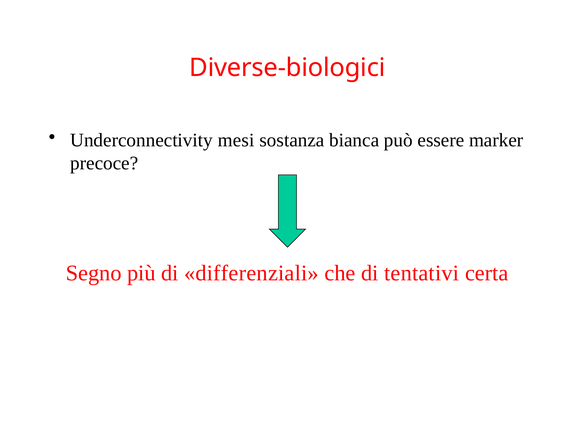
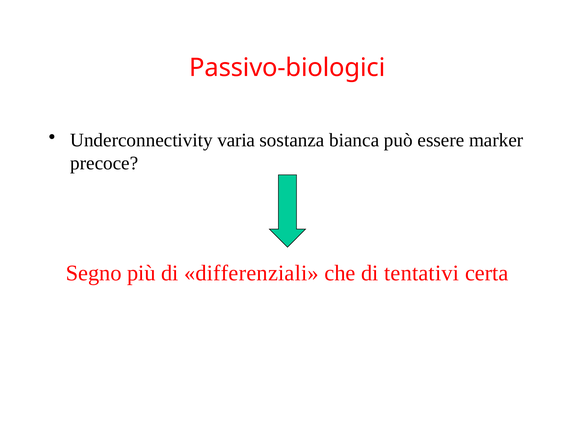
Diverse-biologici: Diverse-biologici -> Passivo-biologici
mesi: mesi -> varia
